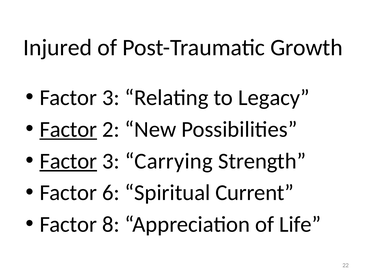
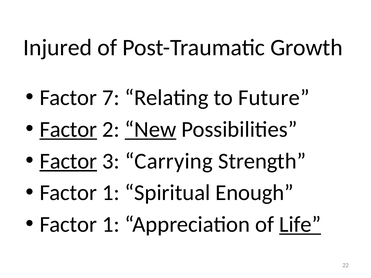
3 at (111, 98): 3 -> 7
Legacy: Legacy -> Future
New underline: none -> present
6 at (111, 193): 6 -> 1
Current: Current -> Enough
8 at (111, 225): 8 -> 1
Life underline: none -> present
